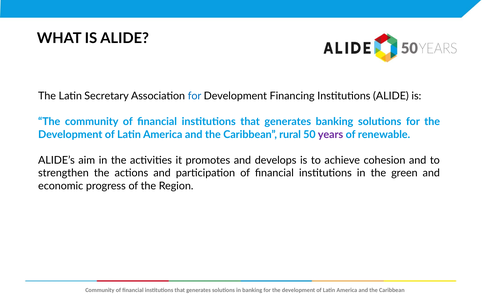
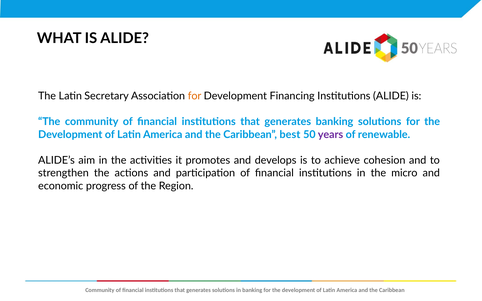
for at (195, 96) colour: blue -> orange
rural: rural -> best
green: green -> micro
